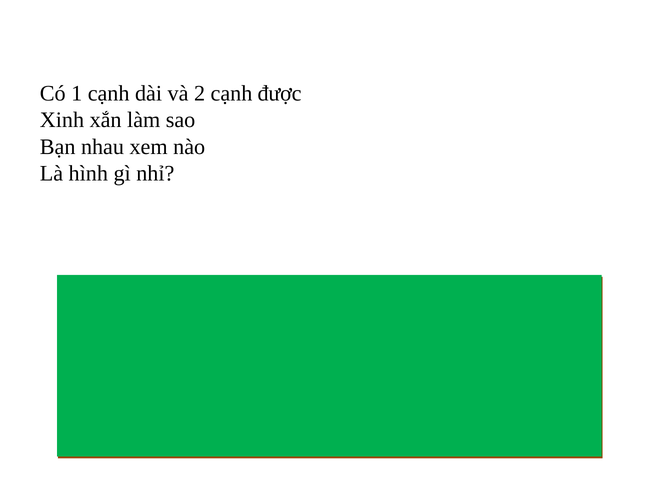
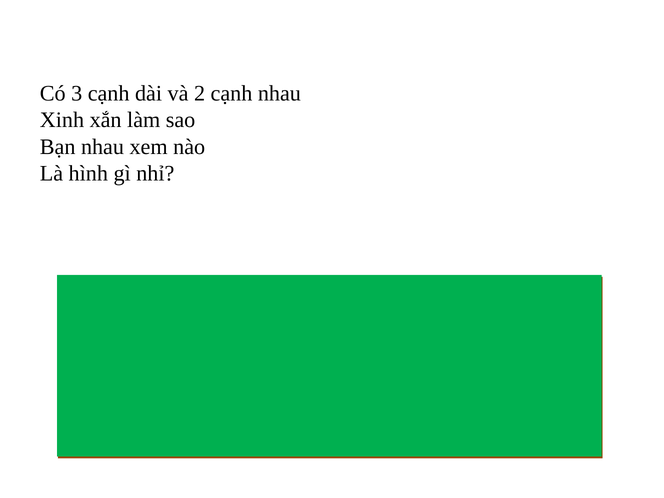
1: 1 -> 3
cạnh được: được -> nhau
